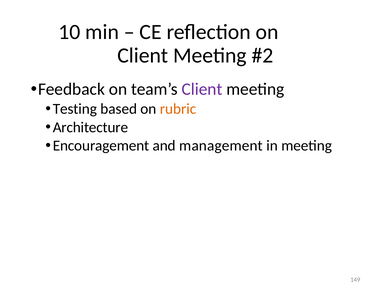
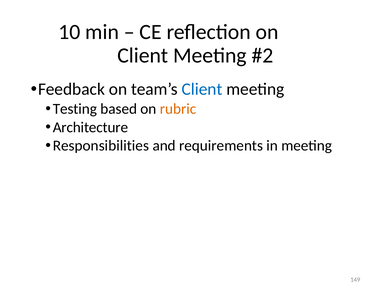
Client at (202, 89) colour: purple -> blue
Encouragement: Encouragement -> Responsibilities
management: management -> requirements
